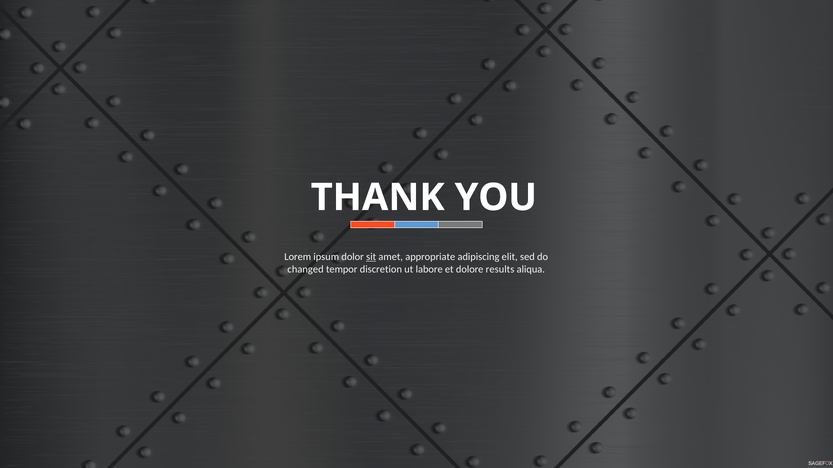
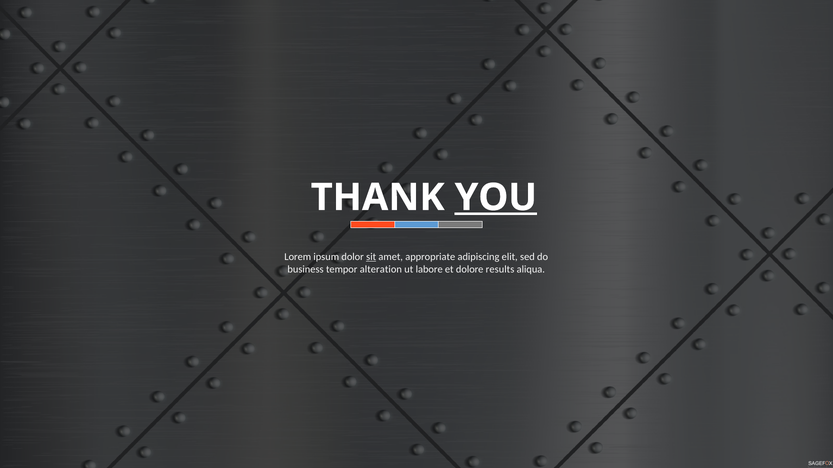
YOU underline: none -> present
changed: changed -> business
discretion: discretion -> alteration
